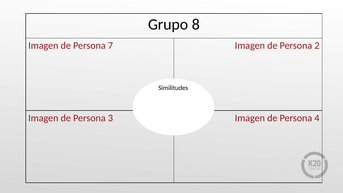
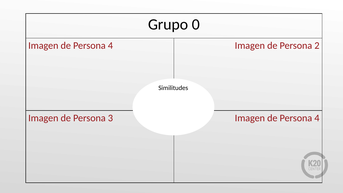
8: 8 -> 0
7 at (110, 46): 7 -> 4
